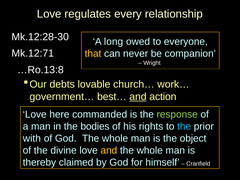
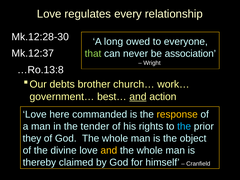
Mk.12:71: Mk.12:71 -> Mk.12:37
that colour: yellow -> light green
companion: companion -> association
lovable: lovable -> brother
response colour: light green -> yellow
bodies: bodies -> tender
with: with -> they
